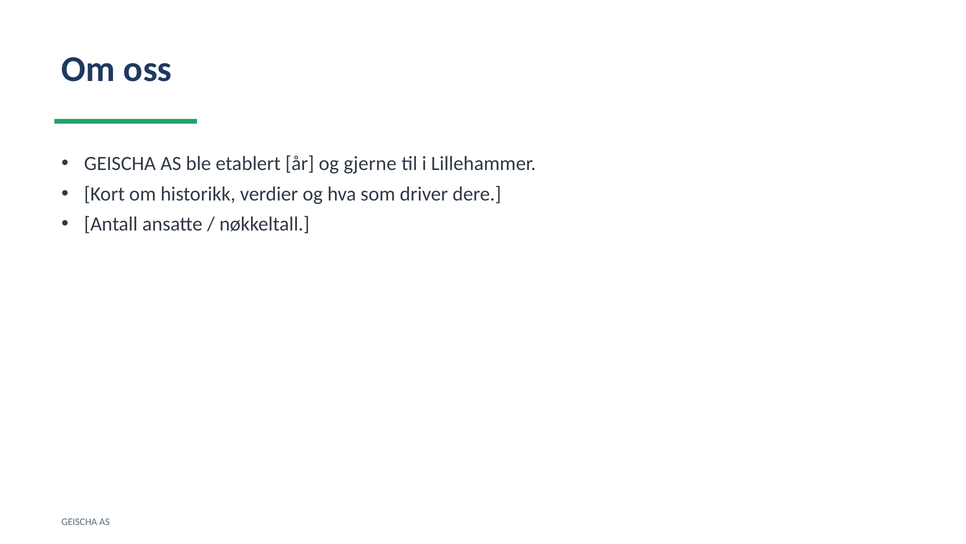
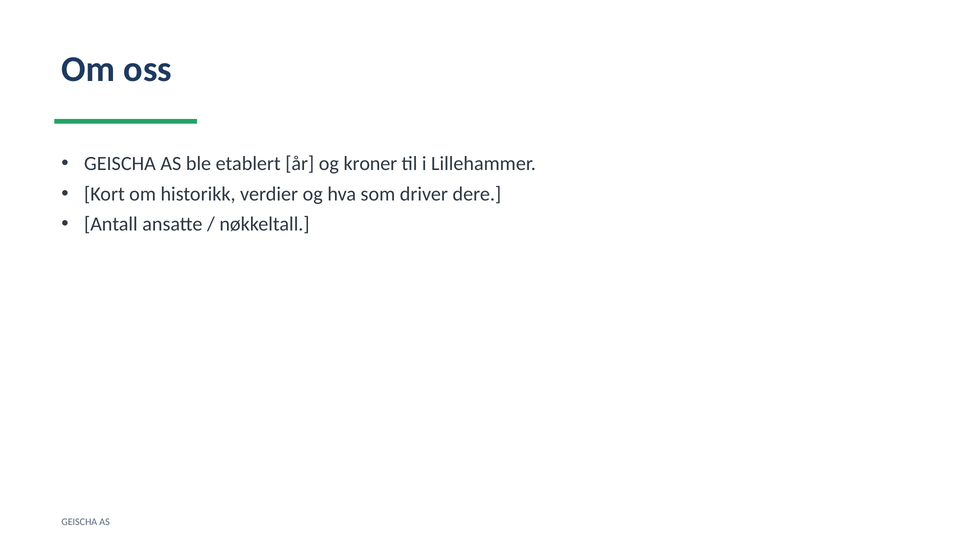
gjerne: gjerne -> kroner
